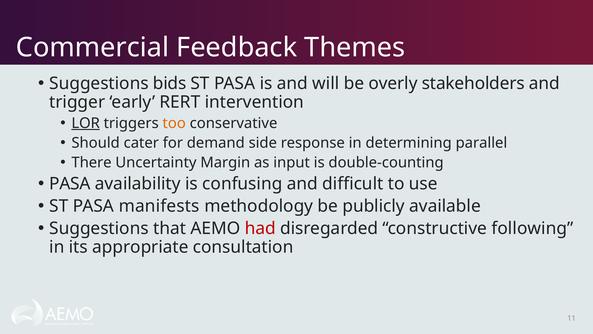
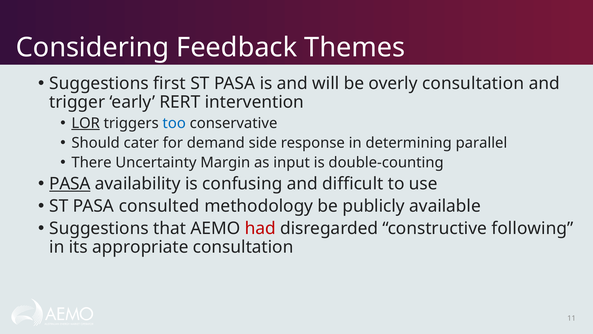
Commercial: Commercial -> Considering
bids: bids -> first
overly stakeholders: stakeholders -> consultation
too colour: orange -> blue
PASA at (70, 183) underline: none -> present
manifests: manifests -> consulted
